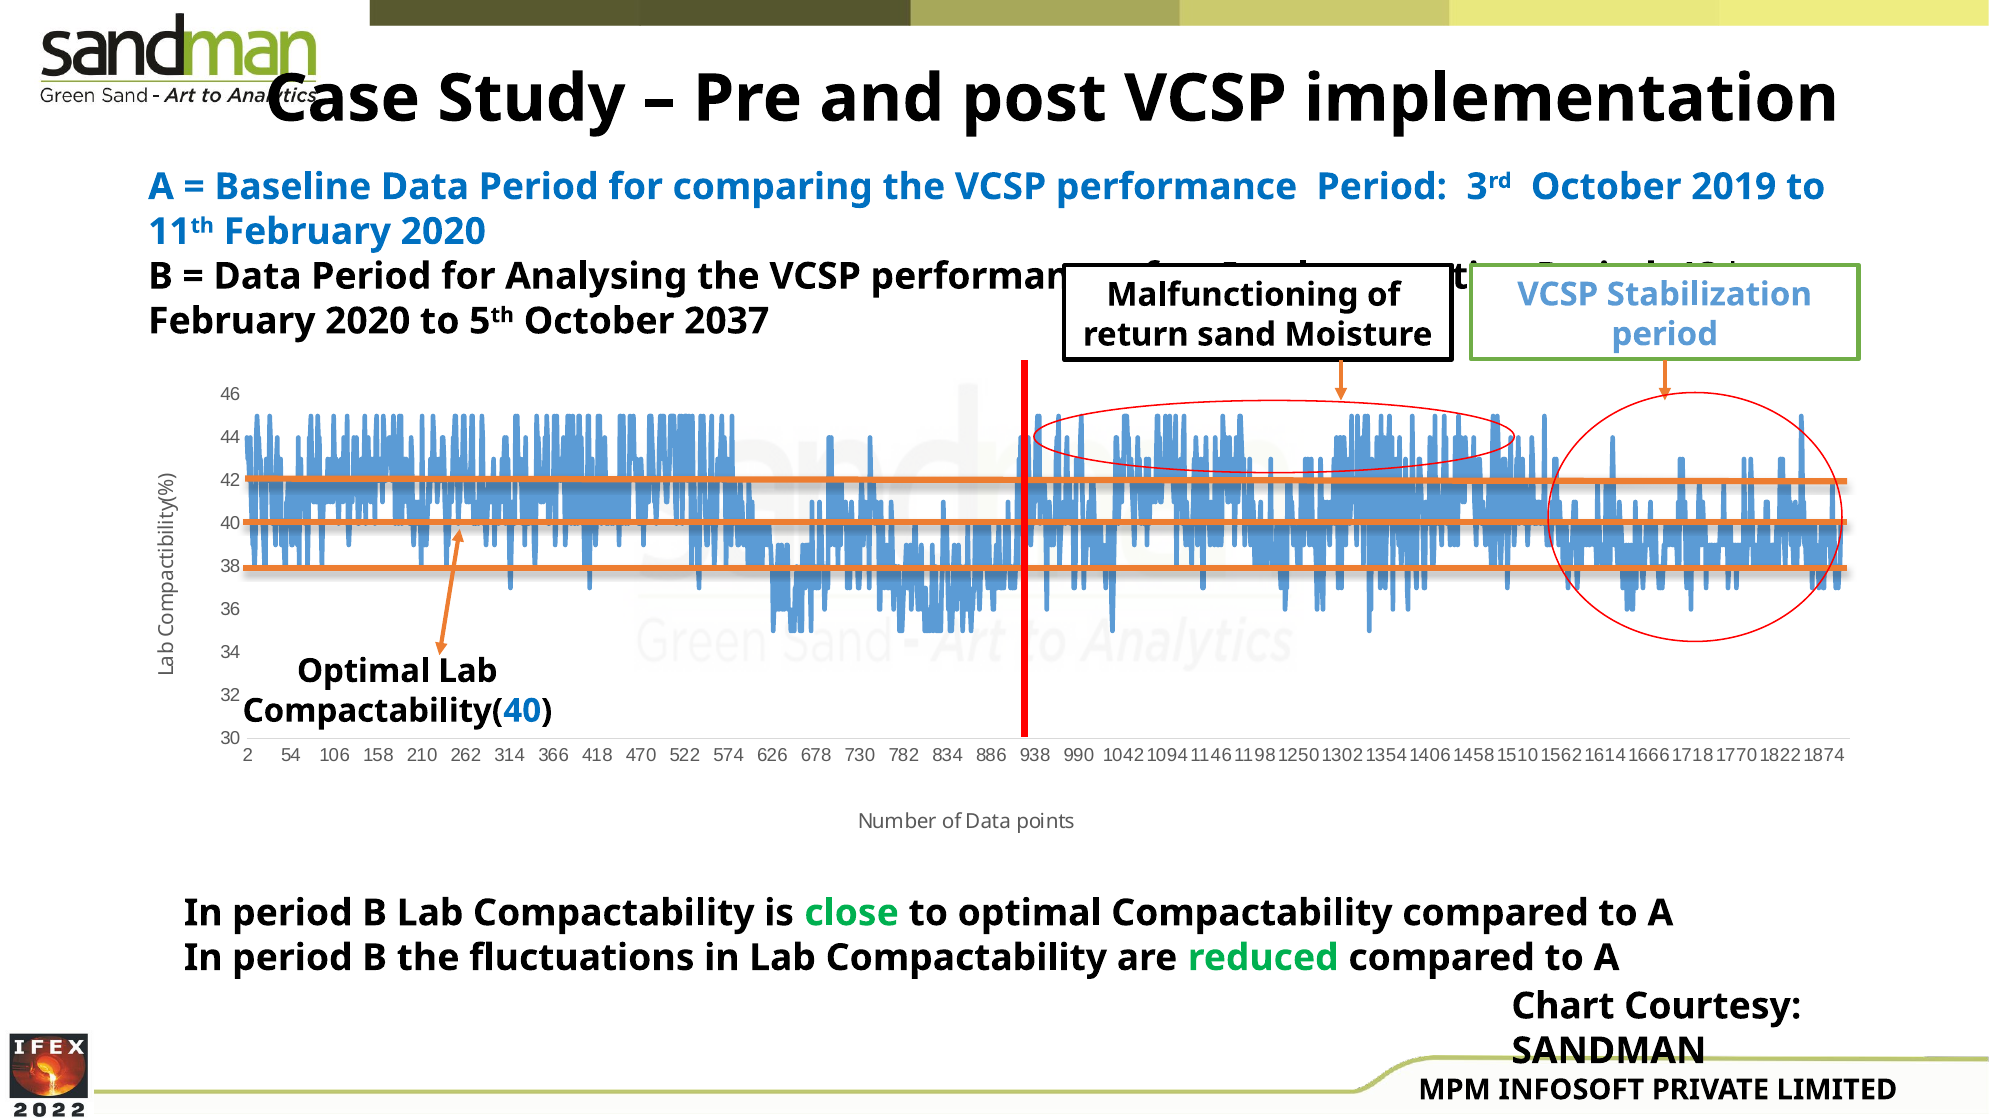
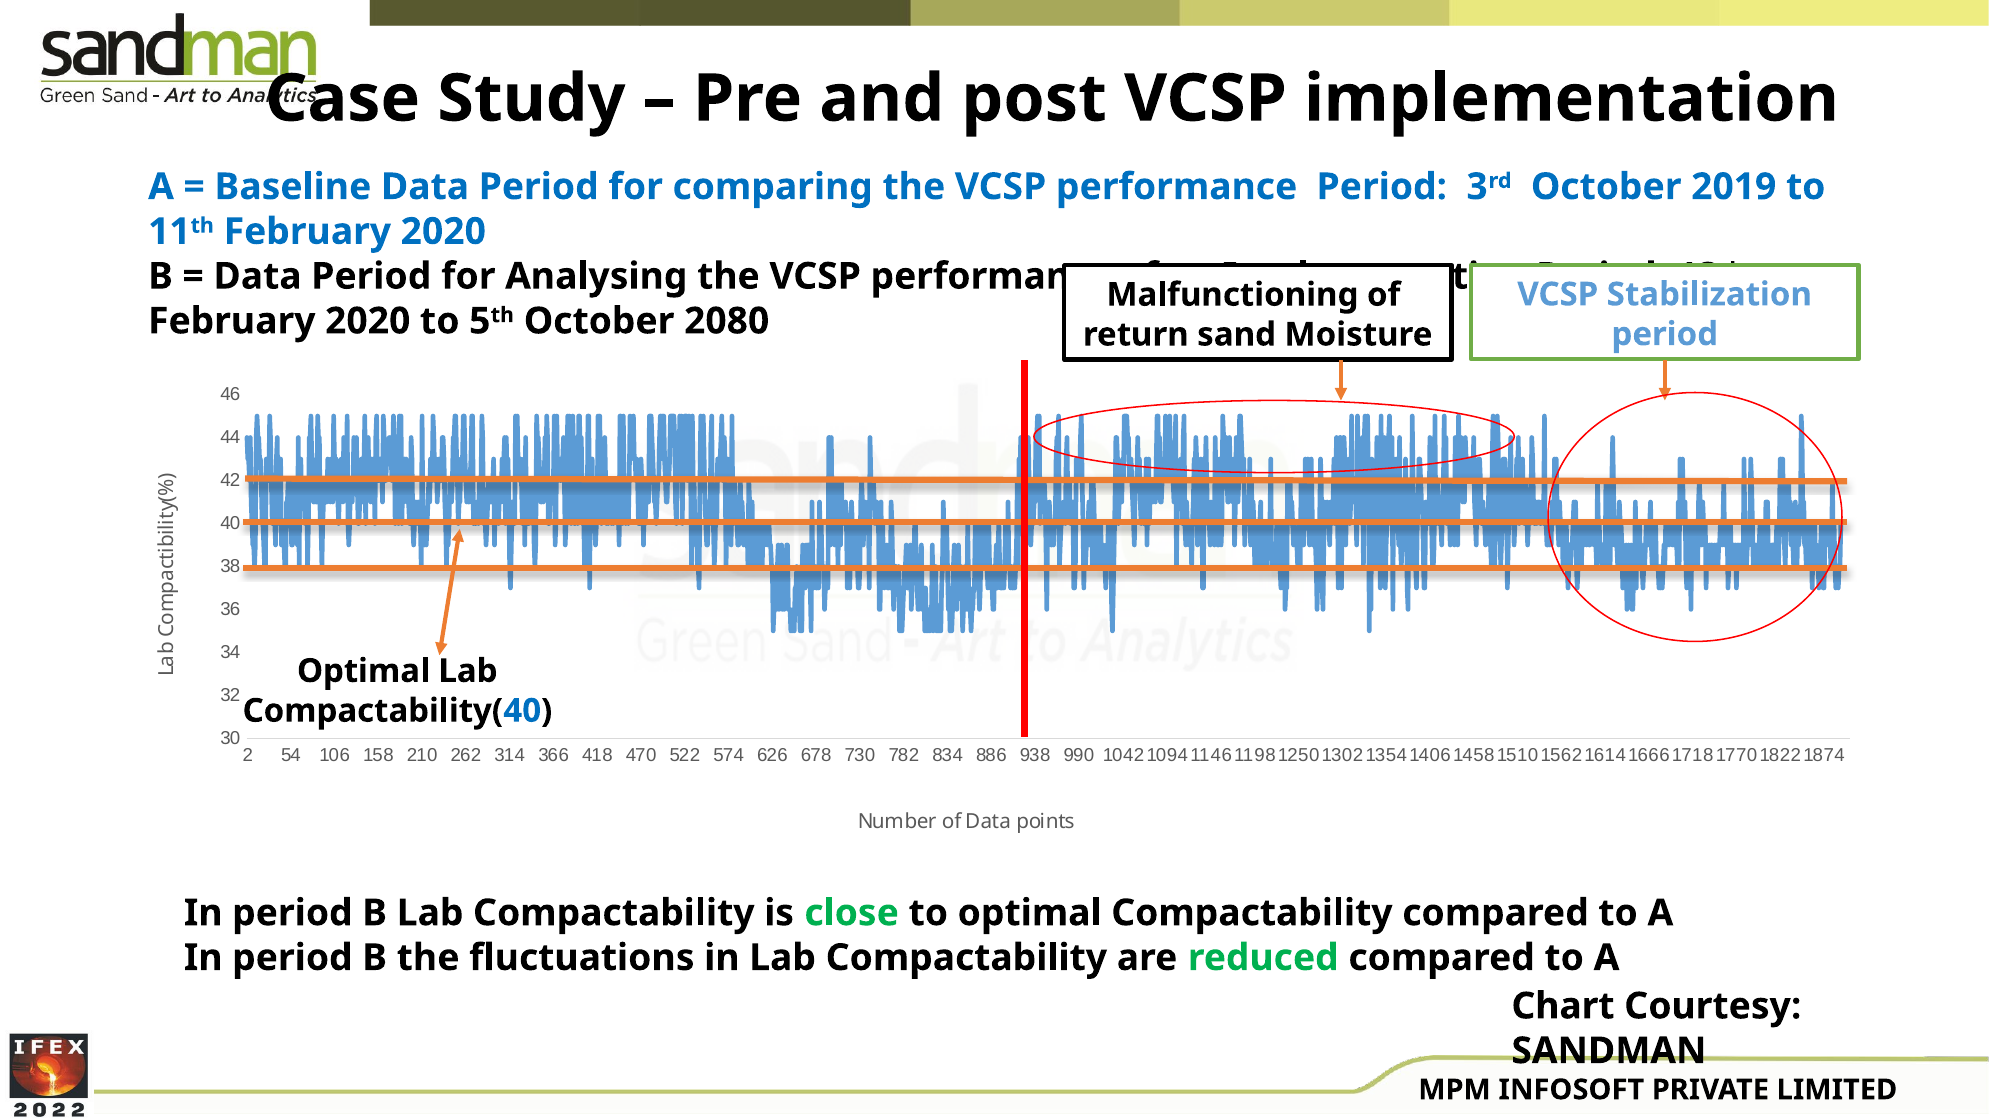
2037: 2037 -> 2080
